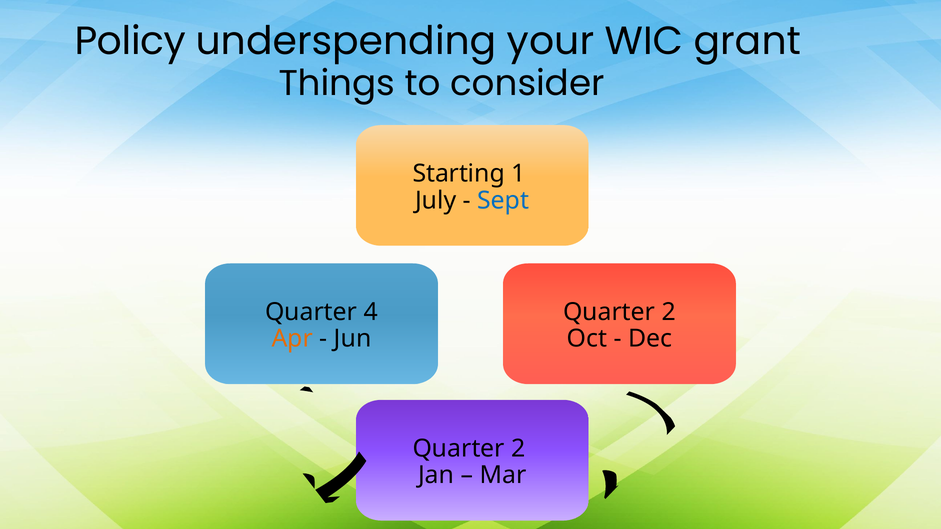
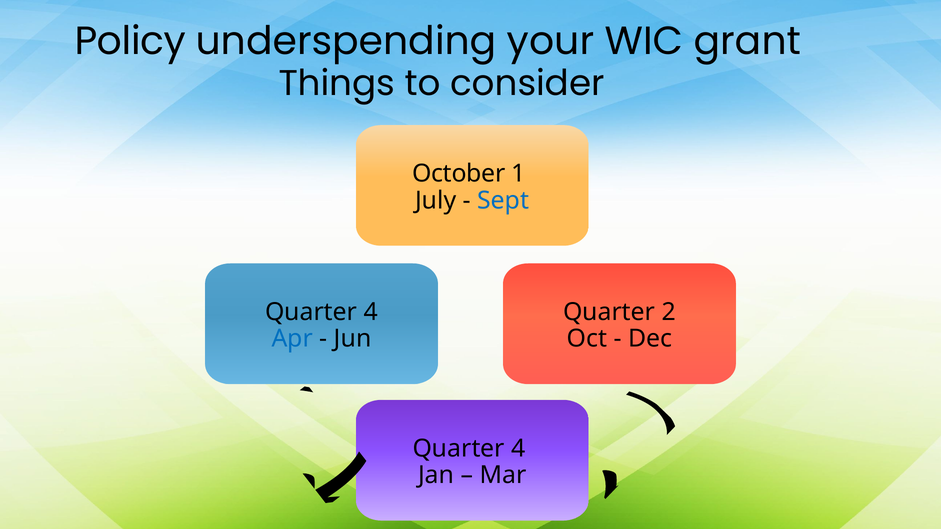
Starting: Starting -> October
Apr colour: orange -> blue
2 at (518, 449): 2 -> 4
